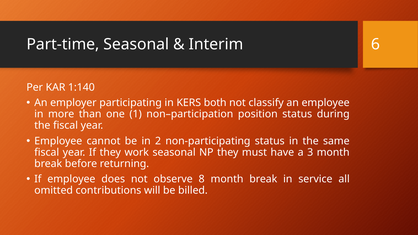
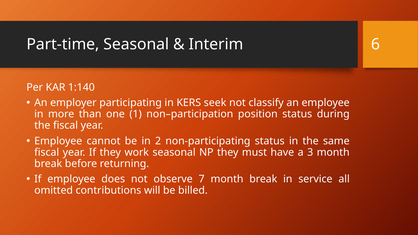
both: both -> seek
8: 8 -> 7
